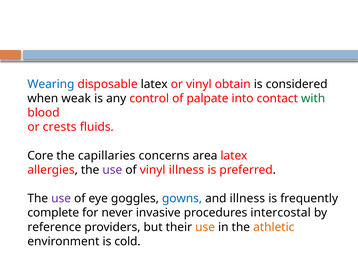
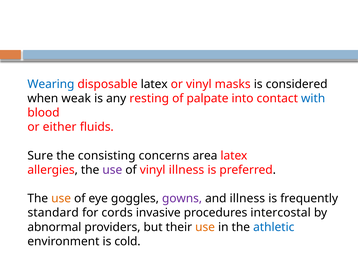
obtain: obtain -> masks
control: control -> resting
with colour: green -> blue
crests: crests -> either
Core: Core -> Sure
capillaries: capillaries -> consisting
use at (61, 199) colour: purple -> orange
gowns colour: blue -> purple
complete: complete -> standard
never: never -> cords
reference: reference -> abnormal
athletic colour: orange -> blue
